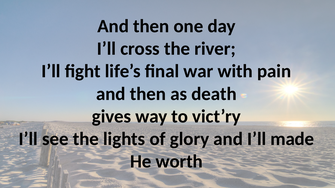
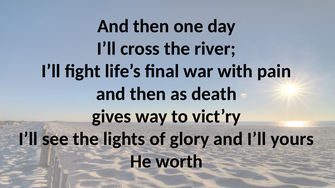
made: made -> yours
